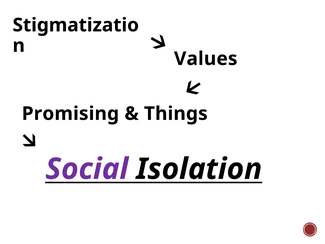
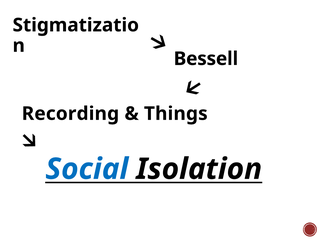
Values: Values -> Bessell
Promising: Promising -> Recording
Social colour: purple -> blue
